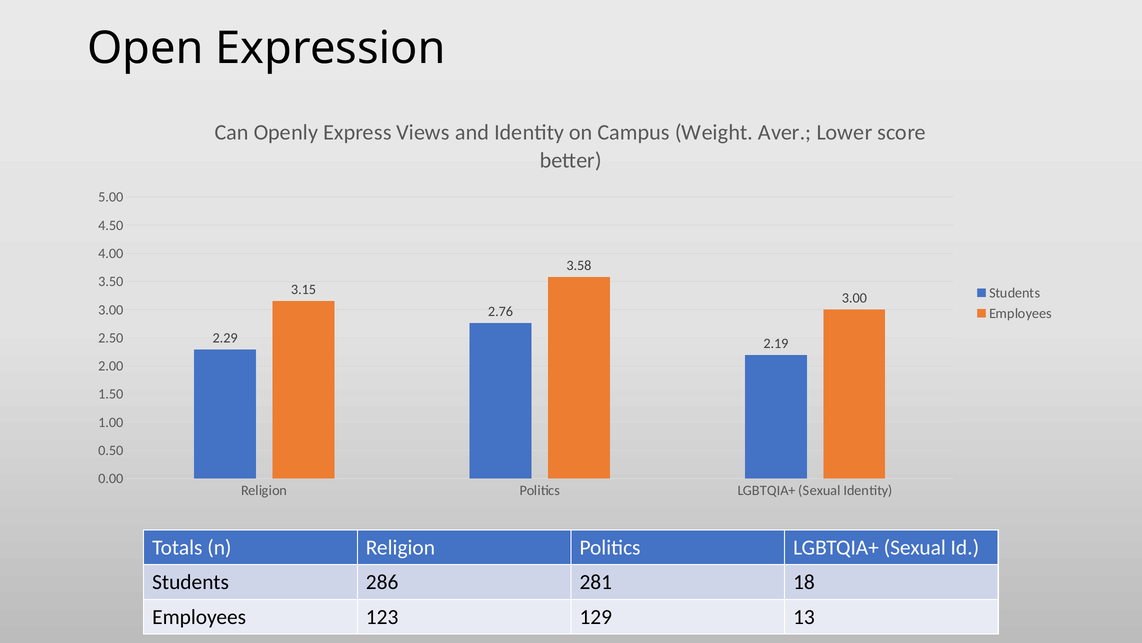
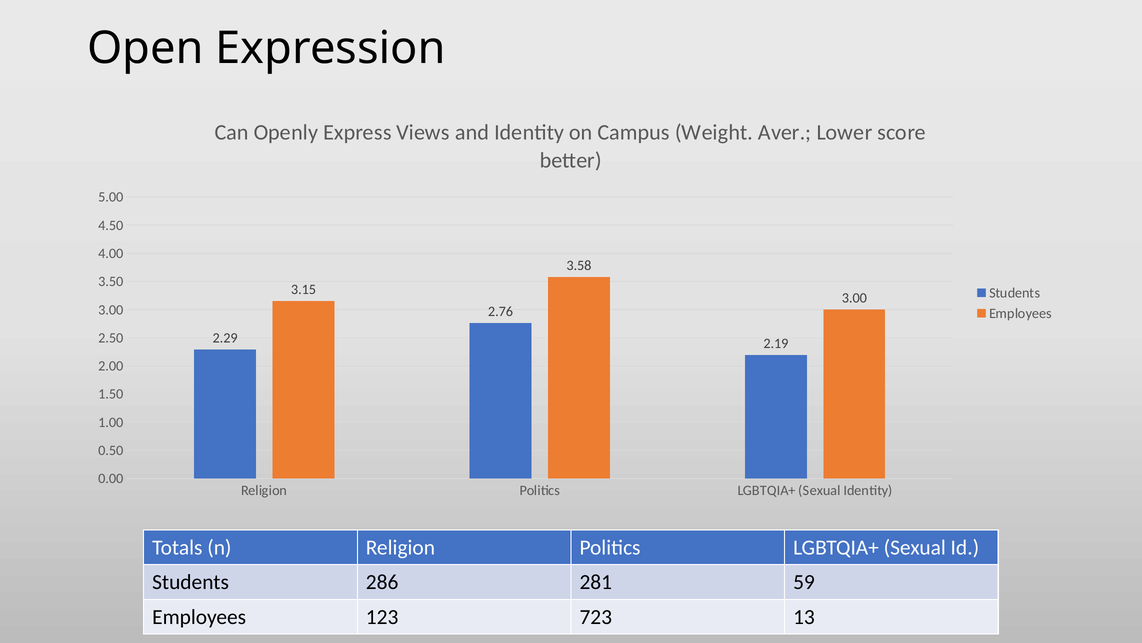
18: 18 -> 59
129: 129 -> 723
